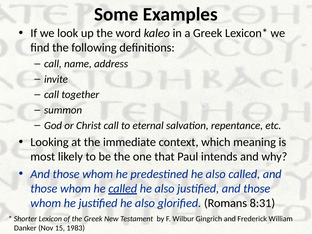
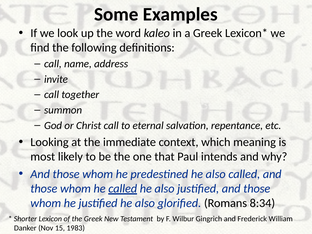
8:31: 8:31 -> 8:34
